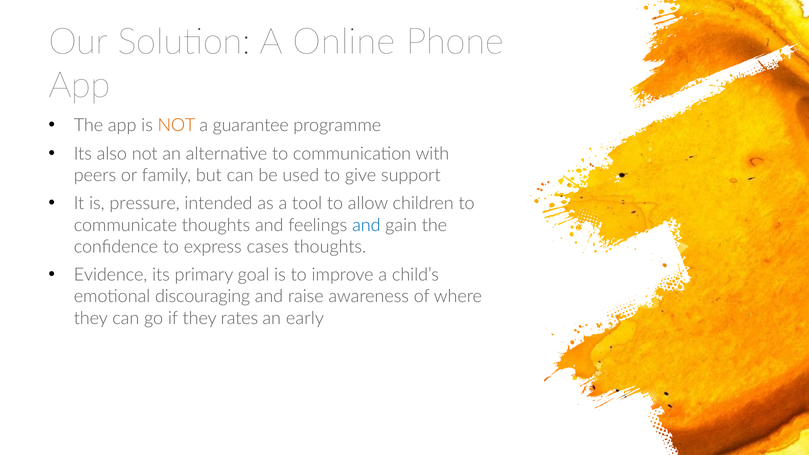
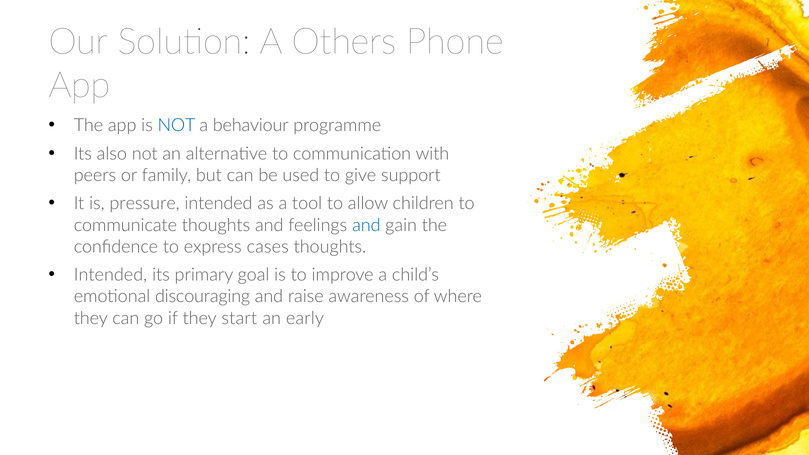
Online: Online -> Others
NOT at (176, 125) colour: orange -> blue
guarantee: guarantee -> behaviour
Evidence at (111, 275): Evidence -> Intended
rates: rates -> start
